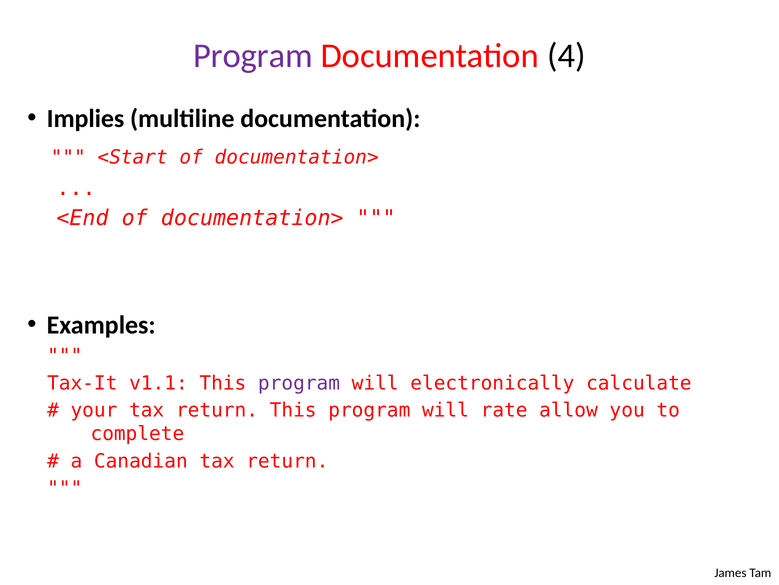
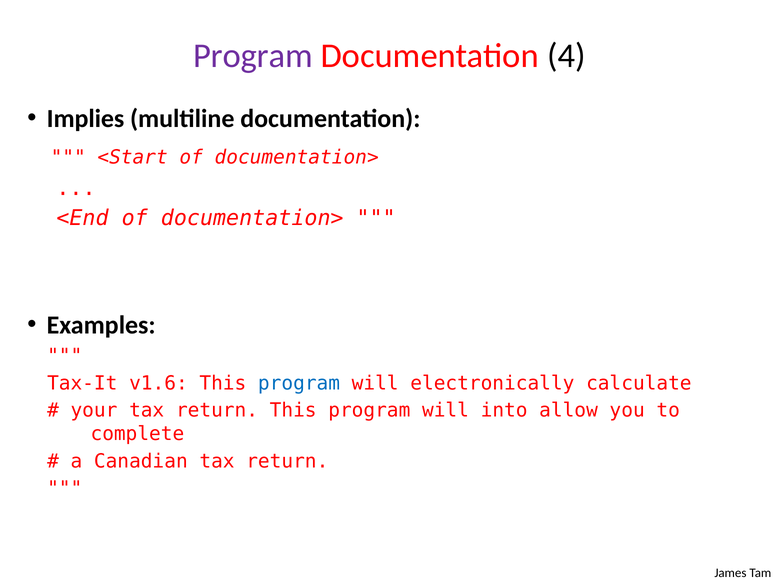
v1.1: v1.1 -> v1.6
program at (299, 383) colour: purple -> blue
rate: rate -> into
